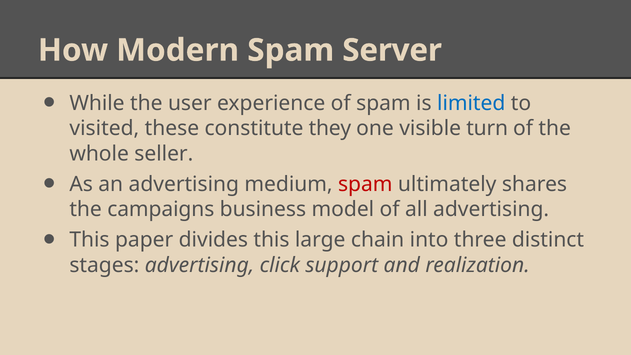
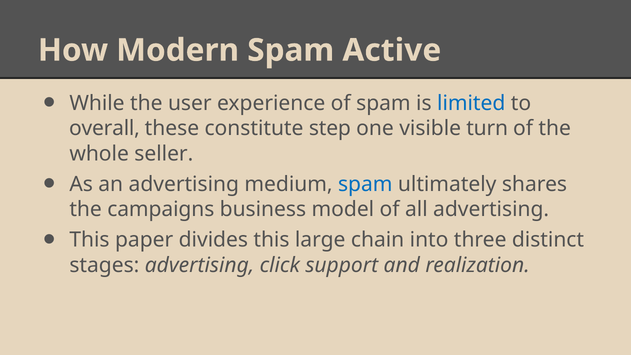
Server: Server -> Active
visited: visited -> overall
they: they -> step
spam at (365, 184) colour: red -> blue
